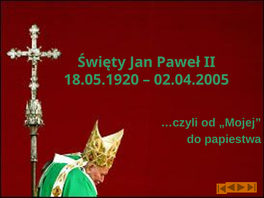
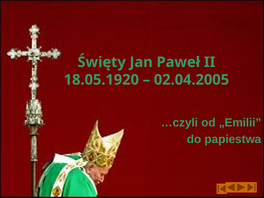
„Mojej: „Mojej -> „Emilii
